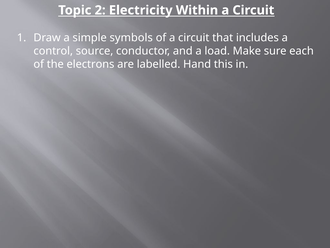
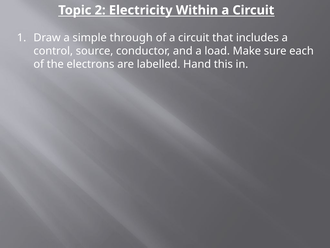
symbols: symbols -> through
